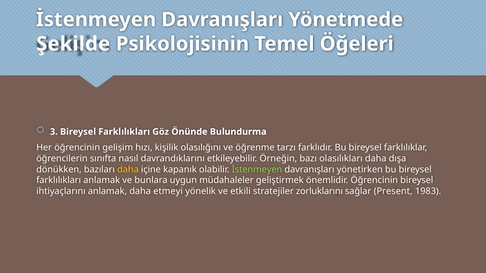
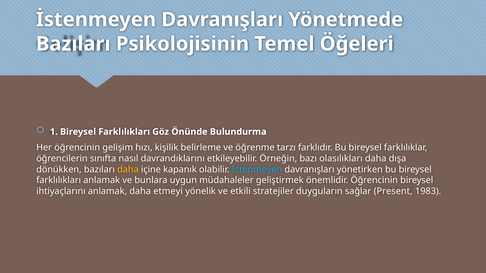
Şekilde at (73, 44): Şekilde -> Bazıları
3: 3 -> 1
olasılığını: olasılığını -> belirleme
İstenmeyen at (257, 170) colour: light green -> light blue
zorluklarını: zorluklarını -> duyguların
